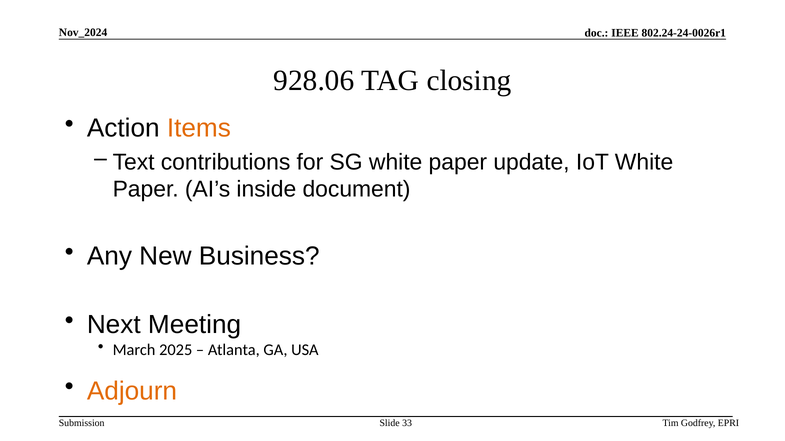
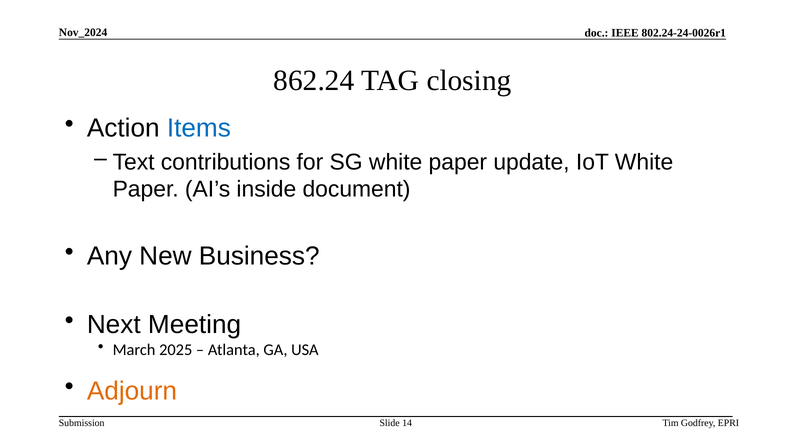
928.06: 928.06 -> 862.24
Items colour: orange -> blue
33: 33 -> 14
